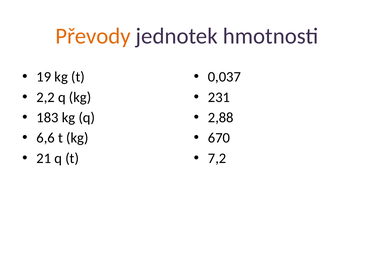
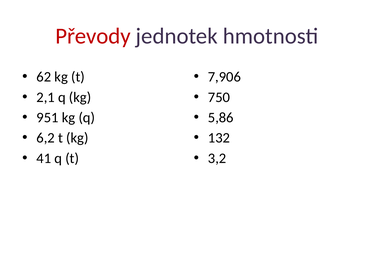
Převody colour: orange -> red
19: 19 -> 62
0,037: 0,037 -> 7,906
2,2: 2,2 -> 2,1
231: 231 -> 750
183: 183 -> 951
2,88: 2,88 -> 5,86
6,6: 6,6 -> 6,2
670: 670 -> 132
21: 21 -> 41
7,2: 7,2 -> 3,2
